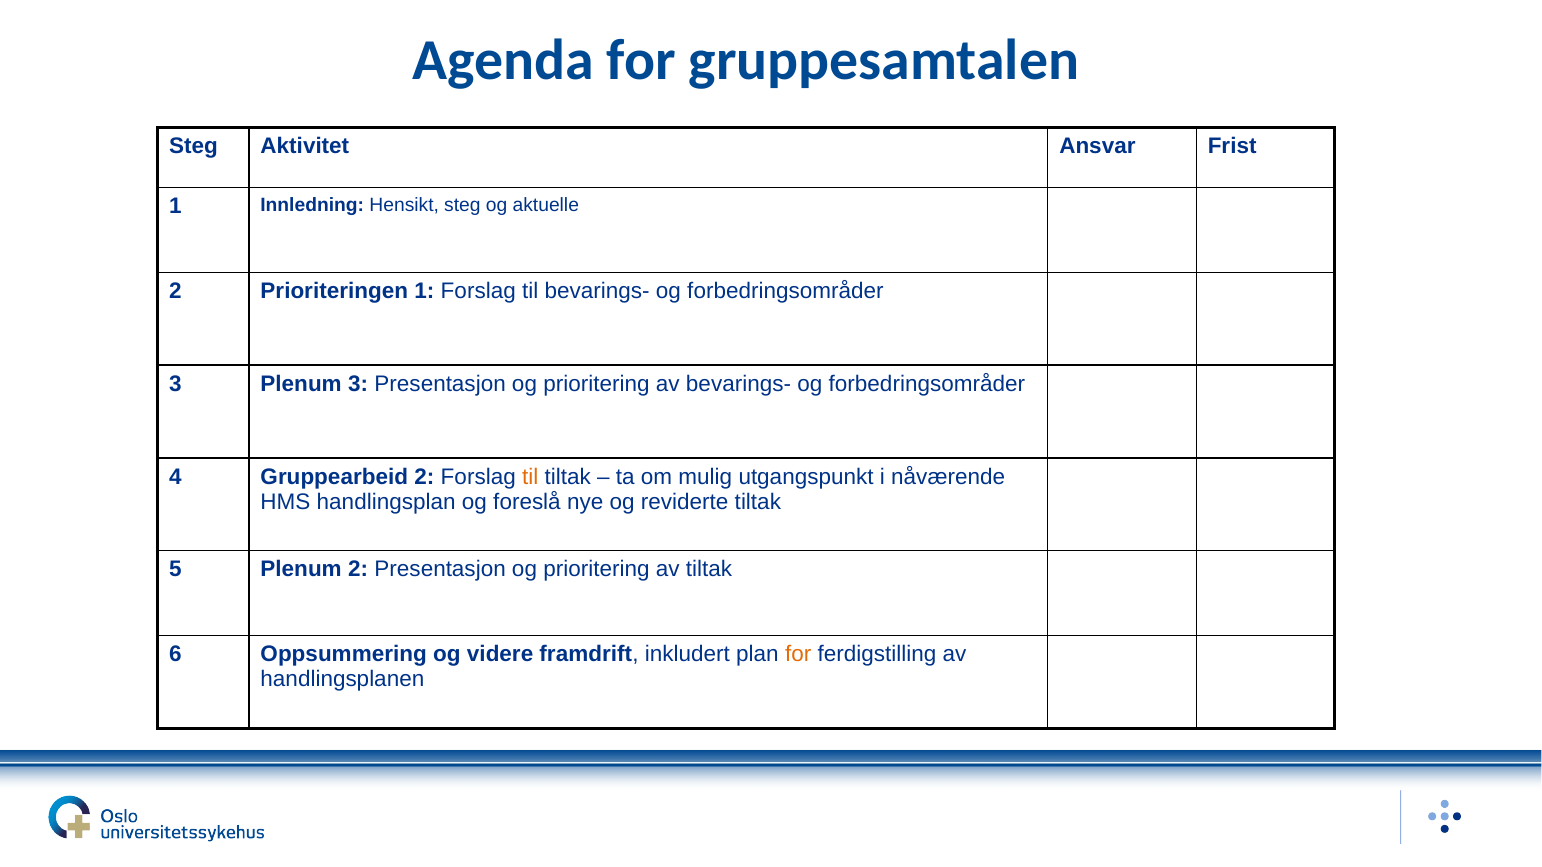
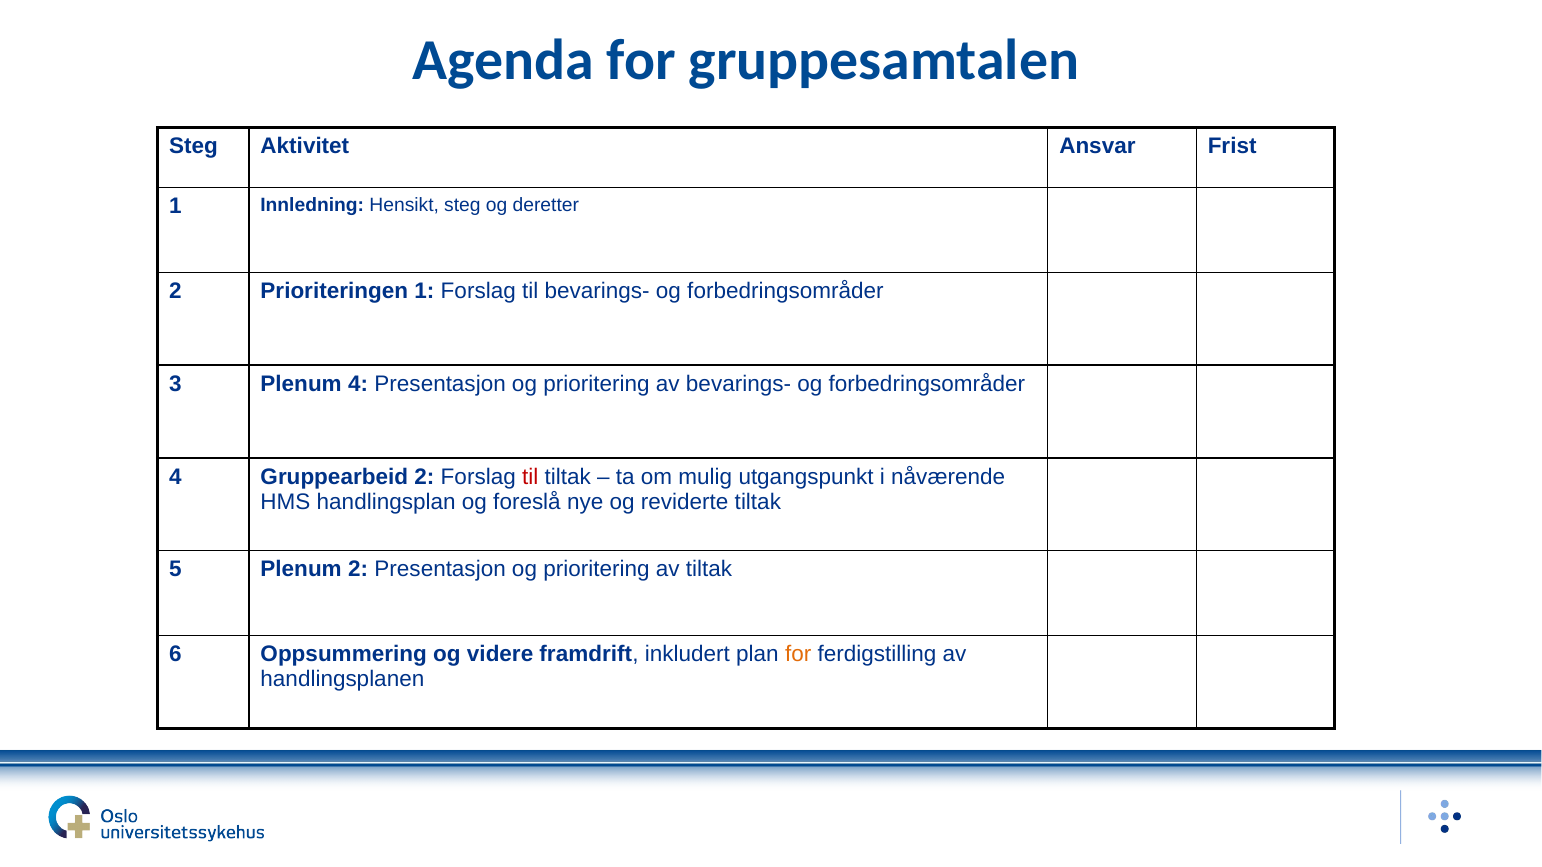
aktuelle: aktuelle -> deretter
Plenum 3: 3 -> 4
til at (530, 477) colour: orange -> red
